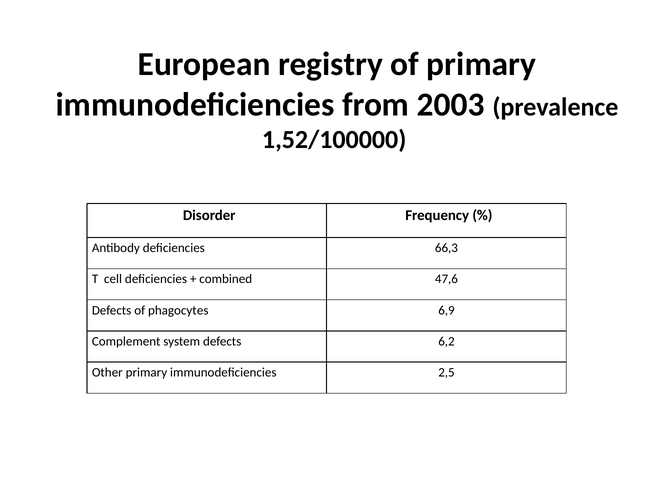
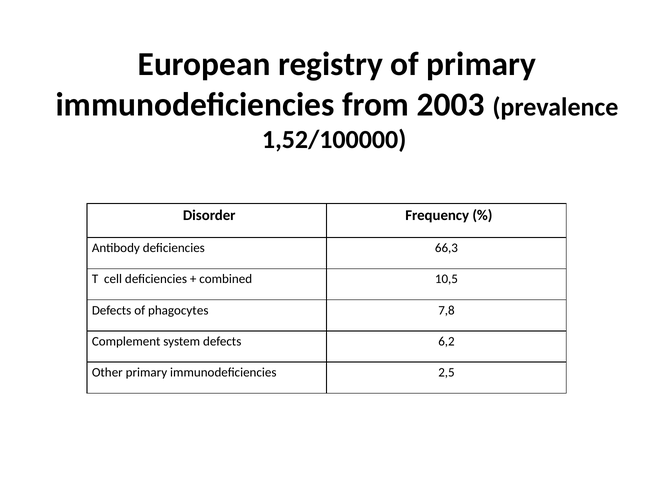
47,6: 47,6 -> 10,5
6,9: 6,9 -> 7,8
